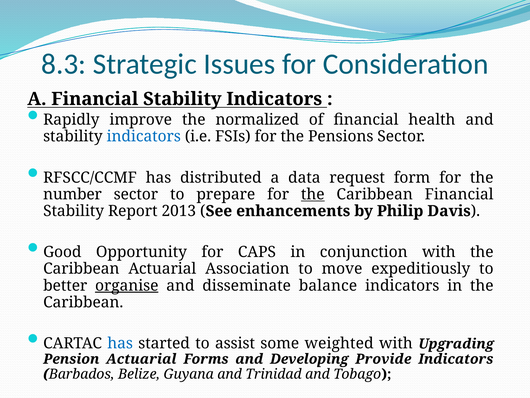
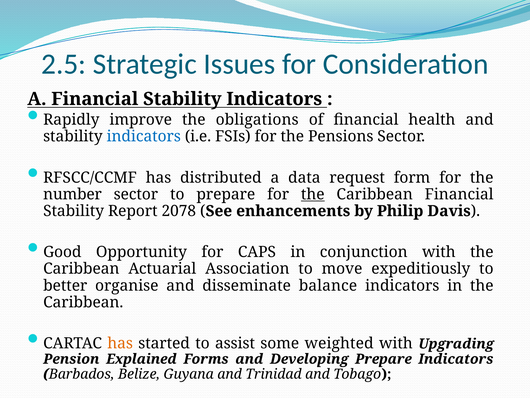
8.3: 8.3 -> 2.5
normalized: normalized -> obligations
2013: 2013 -> 2078
organise underline: present -> none
has at (120, 343) colour: blue -> orange
Pension Actuarial: Actuarial -> Explained
Developing Provide: Provide -> Prepare
